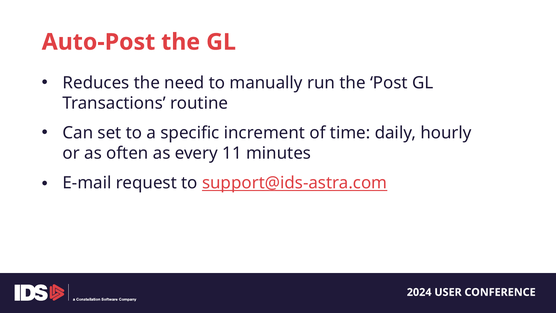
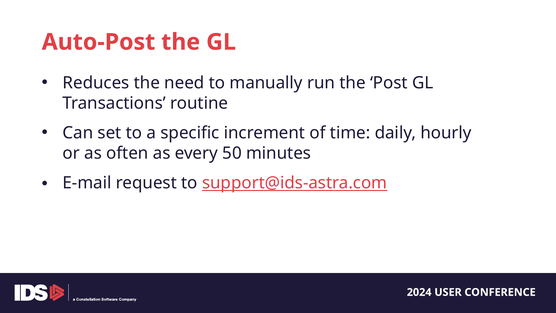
11: 11 -> 50
